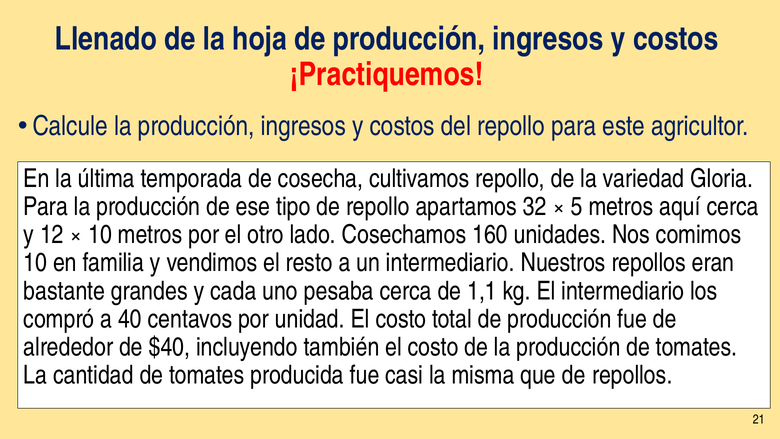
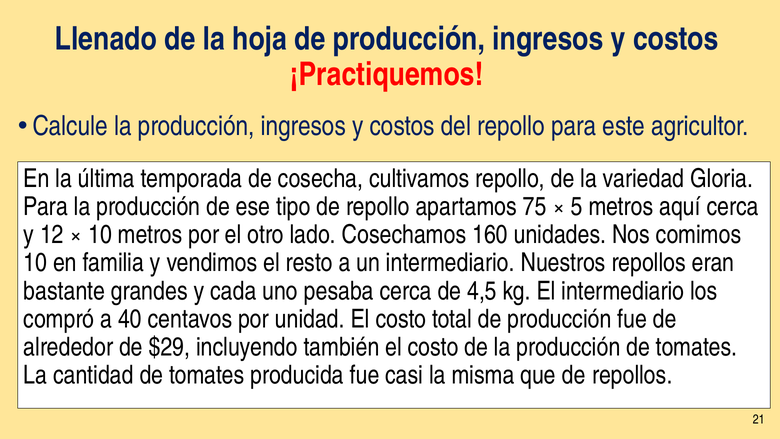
32: 32 -> 75
1,1: 1,1 -> 4,5
$40: $40 -> $29
